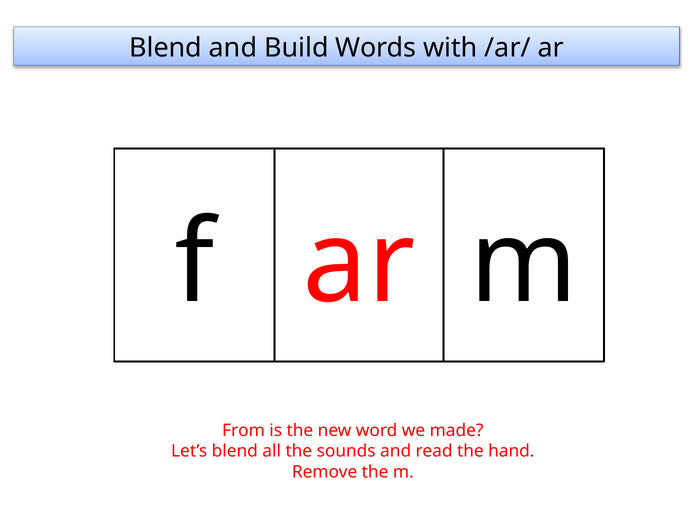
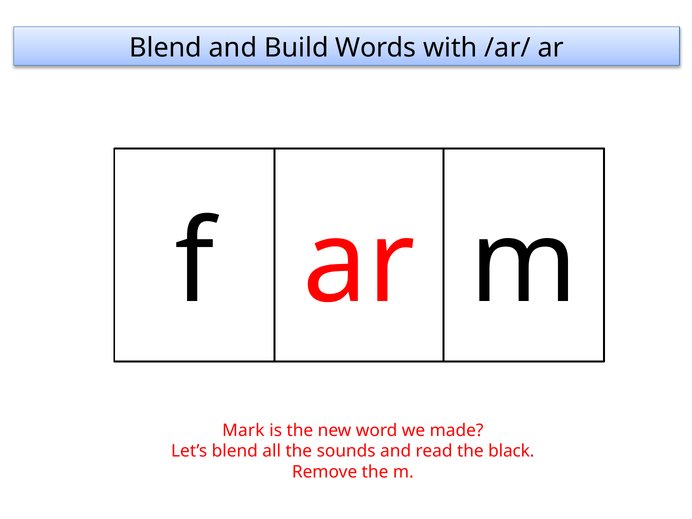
From: From -> Mark
hand: hand -> black
